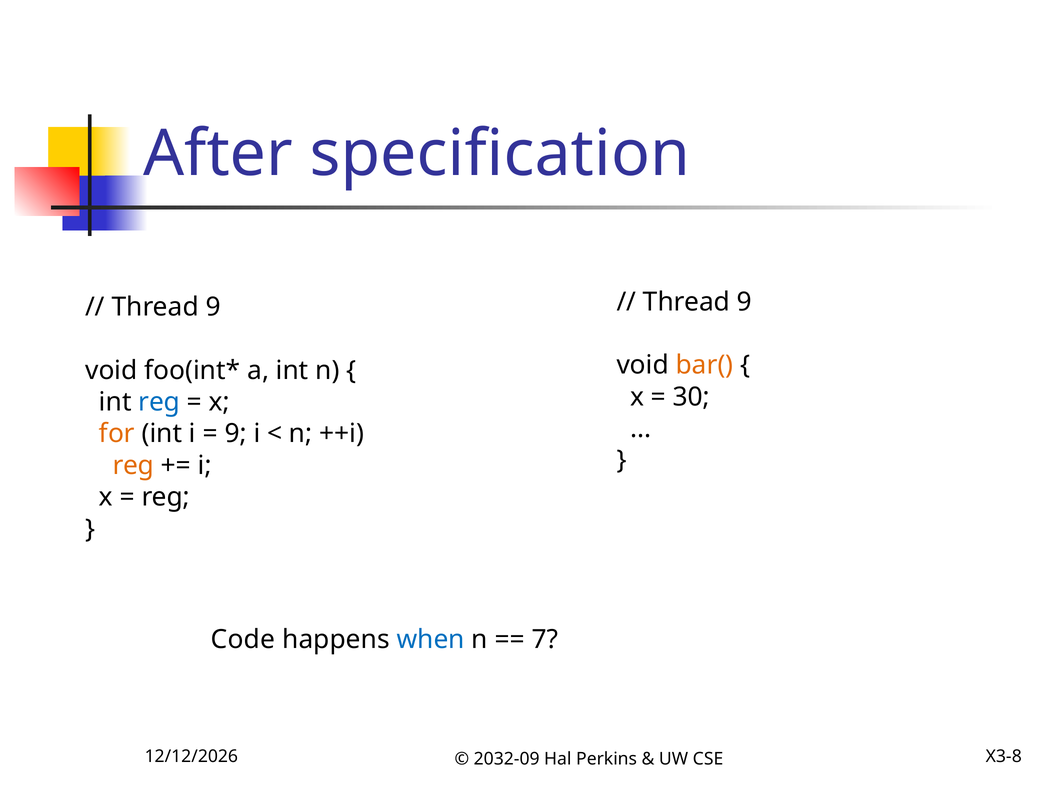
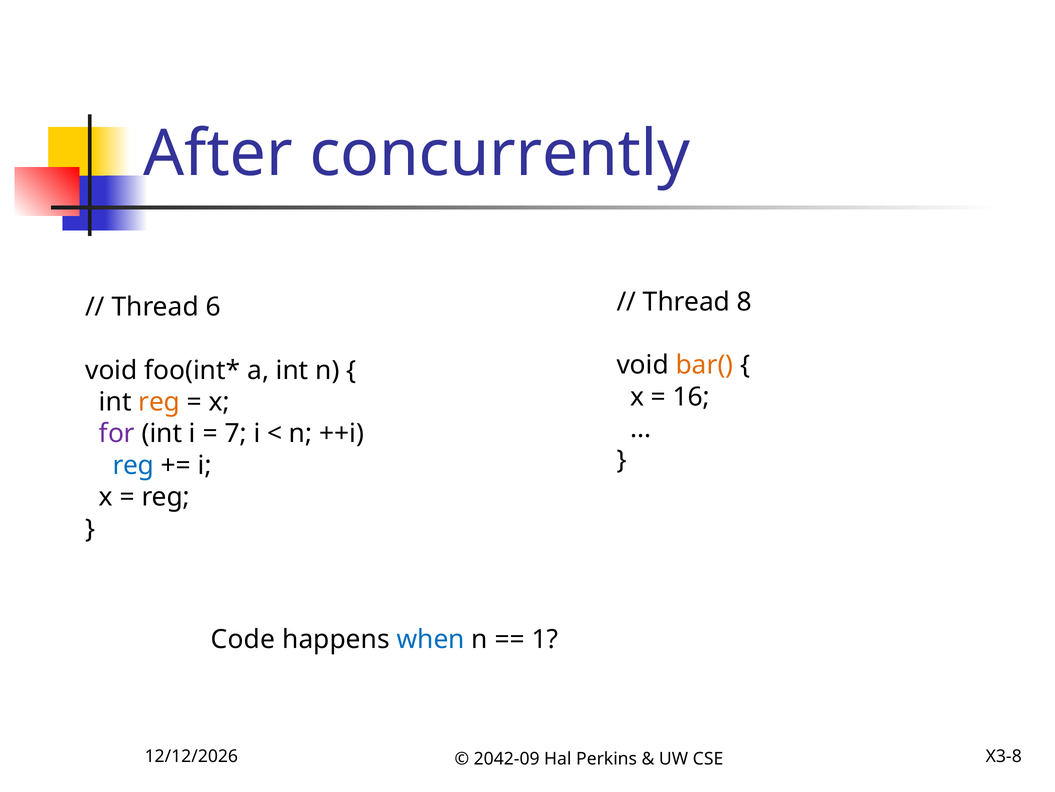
specification: specification -> concurrently
9 at (744, 302): 9 -> 8
9 at (213, 307): 9 -> 6
30: 30 -> 16
reg at (159, 402) colour: blue -> orange
for colour: orange -> purple
9 at (236, 433): 9 -> 7
reg at (133, 465) colour: orange -> blue
7: 7 -> 1
2032-09: 2032-09 -> 2042-09
